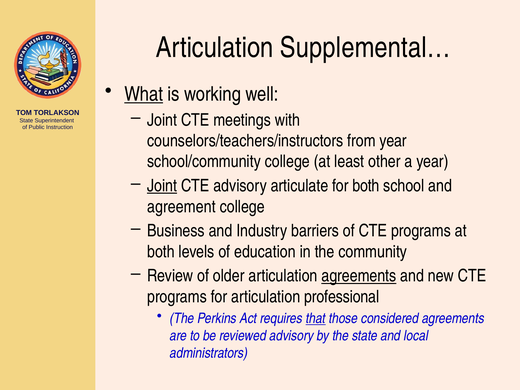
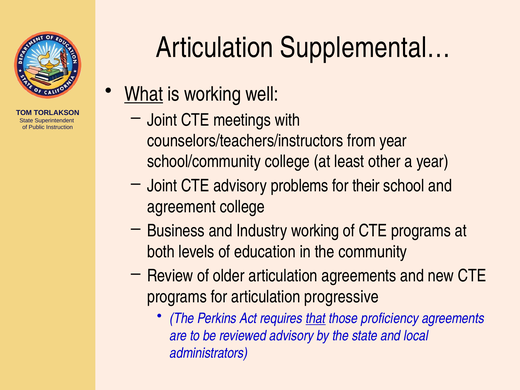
Joint at (162, 186) underline: present -> none
articulate: articulate -> problems
for both: both -> their
Industry barriers: barriers -> working
agreements at (359, 276) underline: present -> none
professional: professional -> progressive
considered: considered -> proficiency
